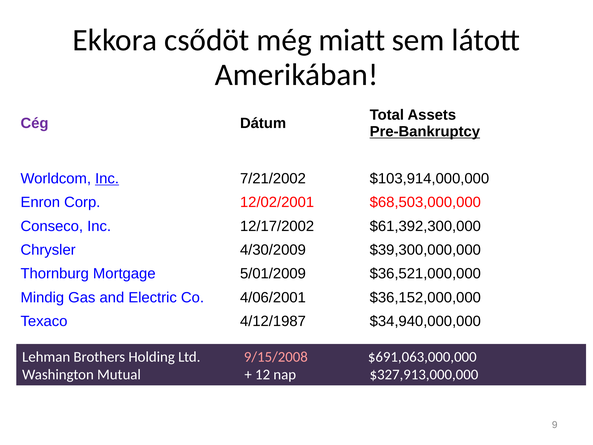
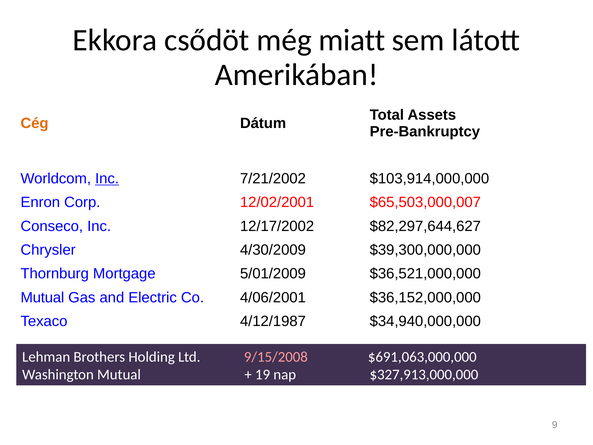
Cég colour: purple -> orange
Pre-Bankruptcy underline: present -> none
$68,503,000,000: $68,503,000,000 -> $65,503,000,007
$61,392,300,000: $61,392,300,000 -> $82,297,644,627
Mindig at (42, 297): Mindig -> Mutual
12: 12 -> 19
